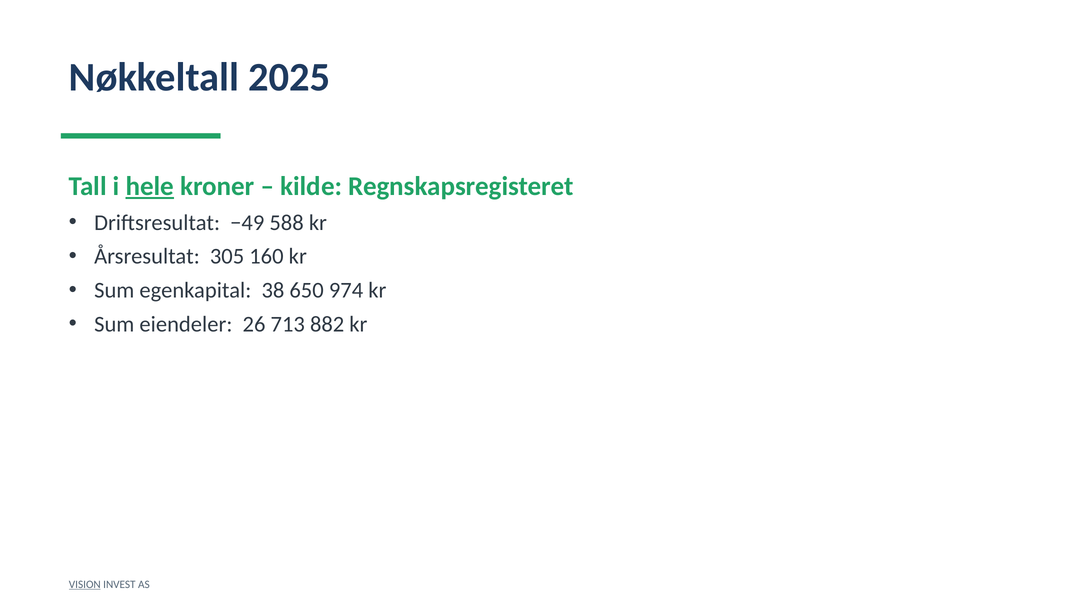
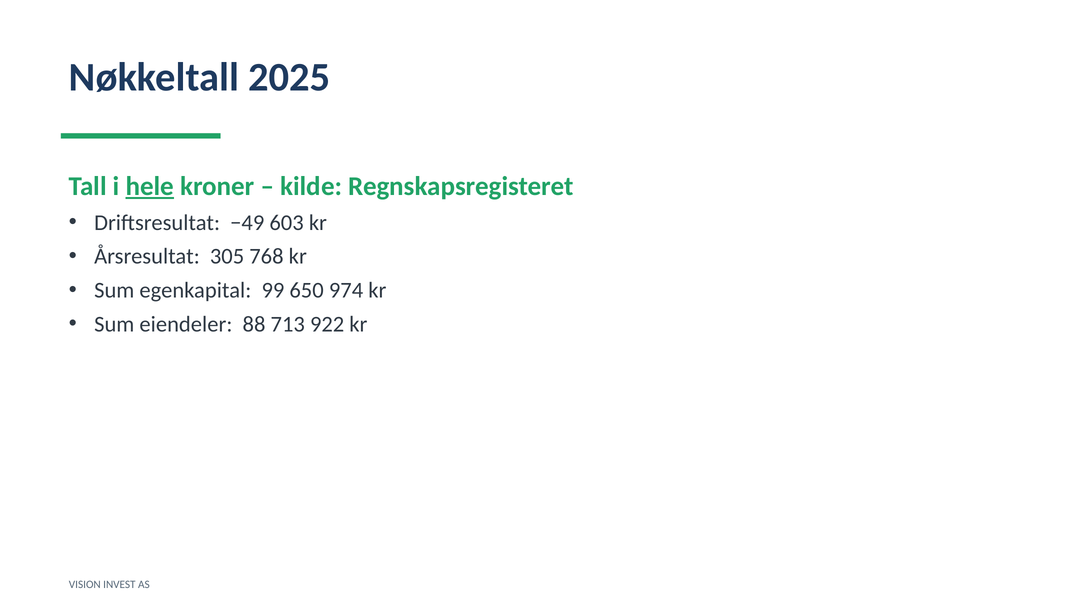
588: 588 -> 603
160: 160 -> 768
38: 38 -> 99
26: 26 -> 88
882: 882 -> 922
VISION underline: present -> none
